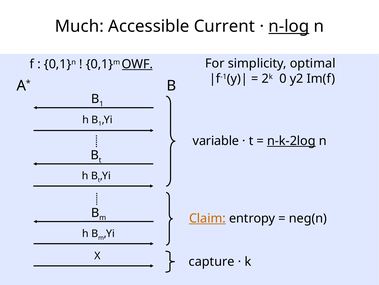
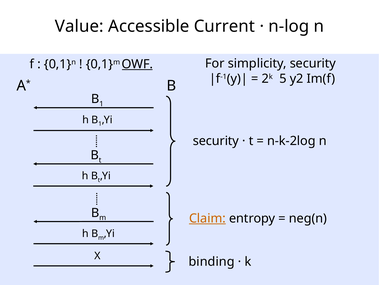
Much: Much -> Value
n-log underline: present -> none
simplicity optimal: optimal -> security
0: 0 -> 5
variable at (216, 140): variable -> security
n-k-2log underline: present -> none
capture: capture -> binding
